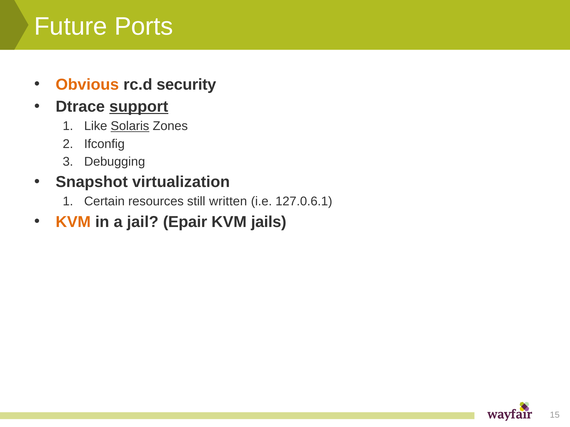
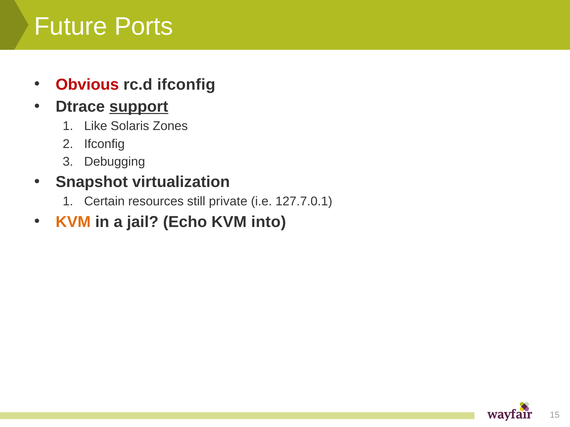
Obvious colour: orange -> red
rc.d security: security -> ifconfig
Solaris underline: present -> none
written: written -> private
127.0.6.1: 127.0.6.1 -> 127.7.0.1
Epair: Epair -> Echo
jails: jails -> into
